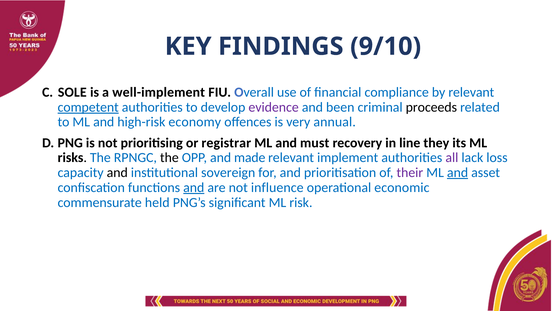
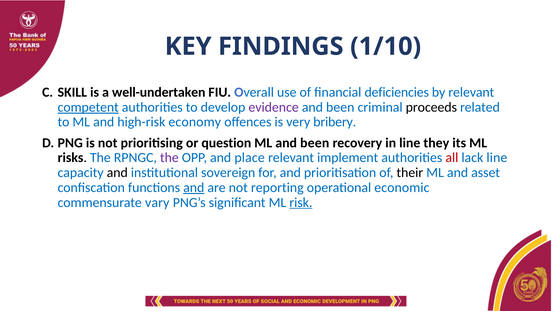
9/10: 9/10 -> 1/10
SOLE: SOLE -> SKILL
well-implement: well-implement -> well-undertaken
compliance: compliance -> deficiencies
annual: annual -> bribery
registrar: registrar -> question
ML and must: must -> been
the at (169, 157) colour: black -> purple
made: made -> place
all colour: purple -> red
lack loss: loss -> line
their colour: purple -> black
and at (458, 172) underline: present -> none
influence: influence -> reporting
held: held -> vary
risk underline: none -> present
